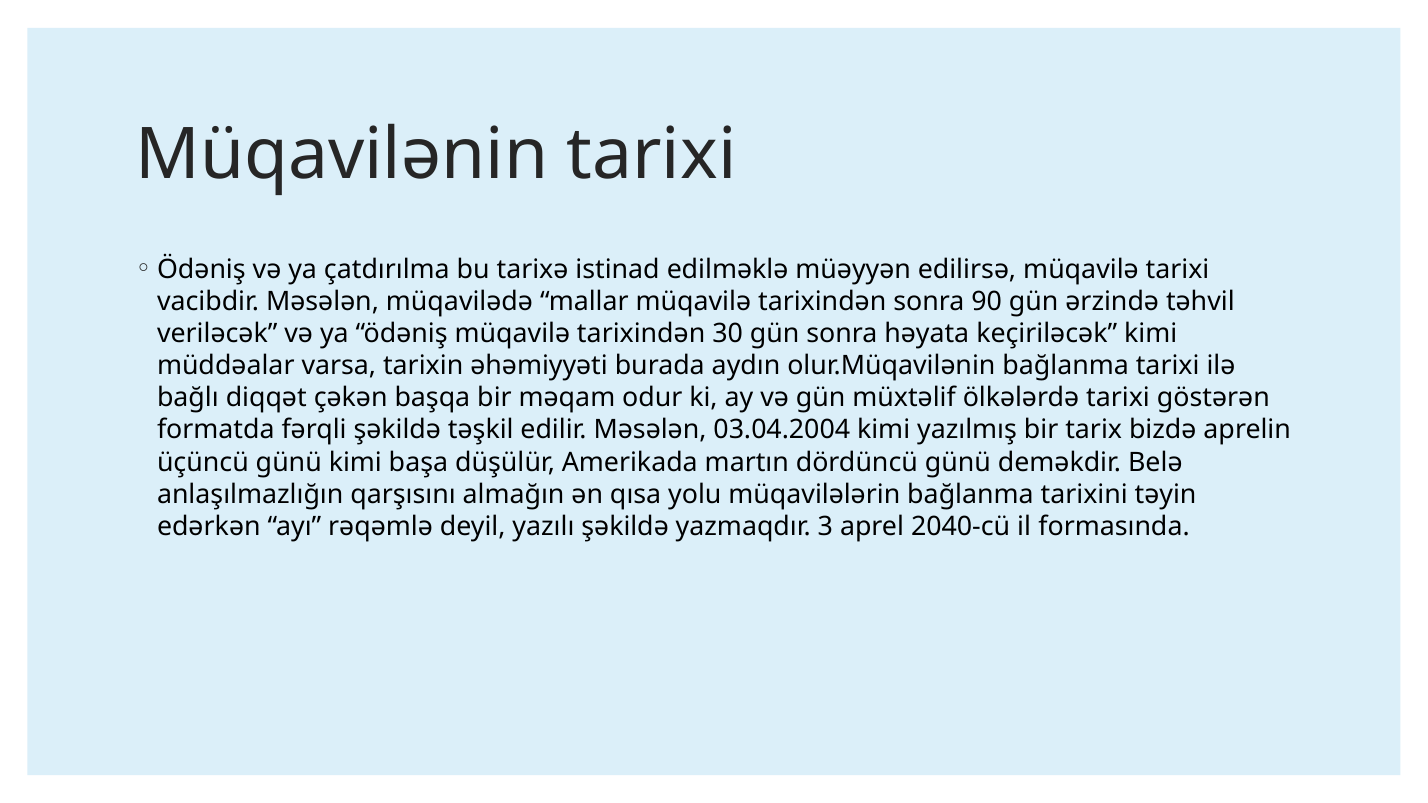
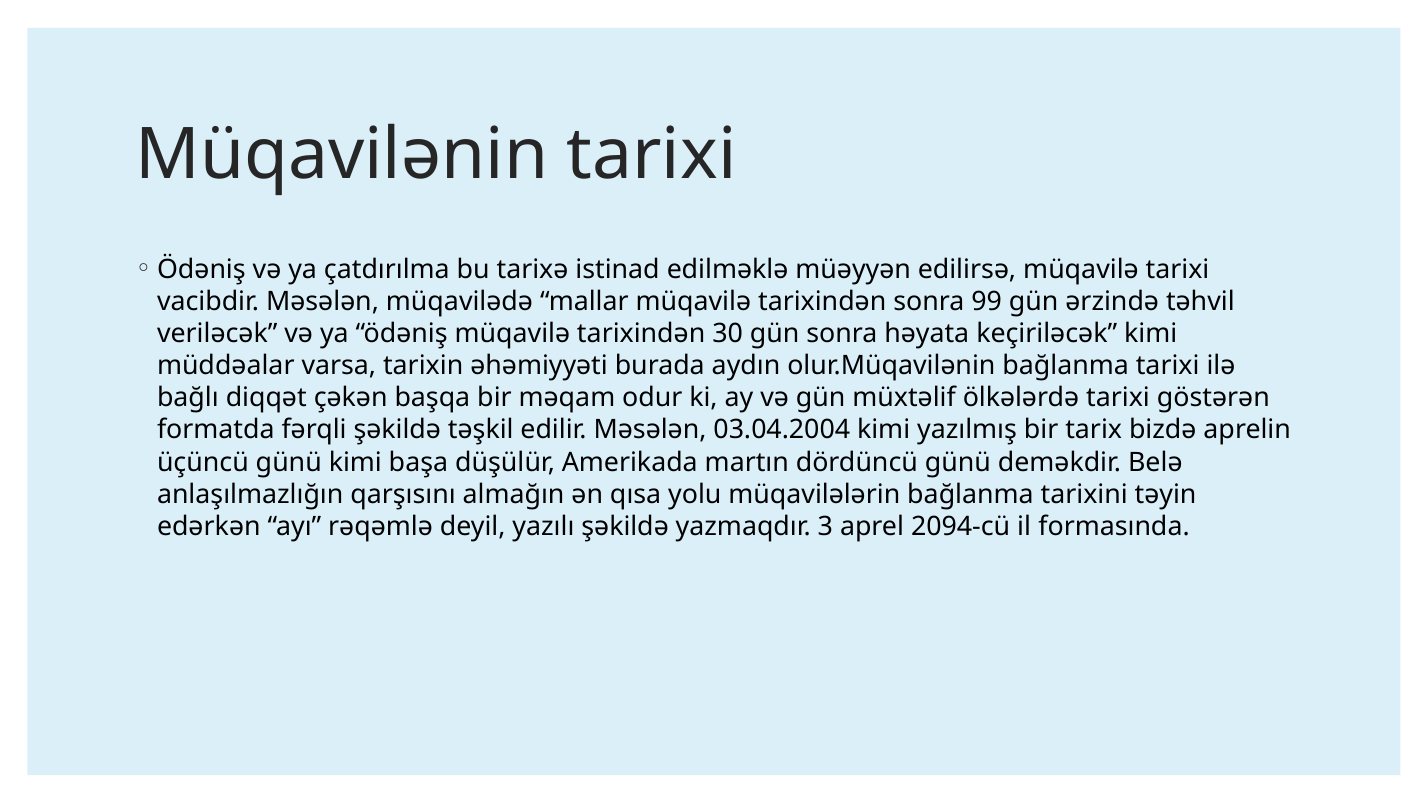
90: 90 -> 99
2040-cü: 2040-cü -> 2094-cü
